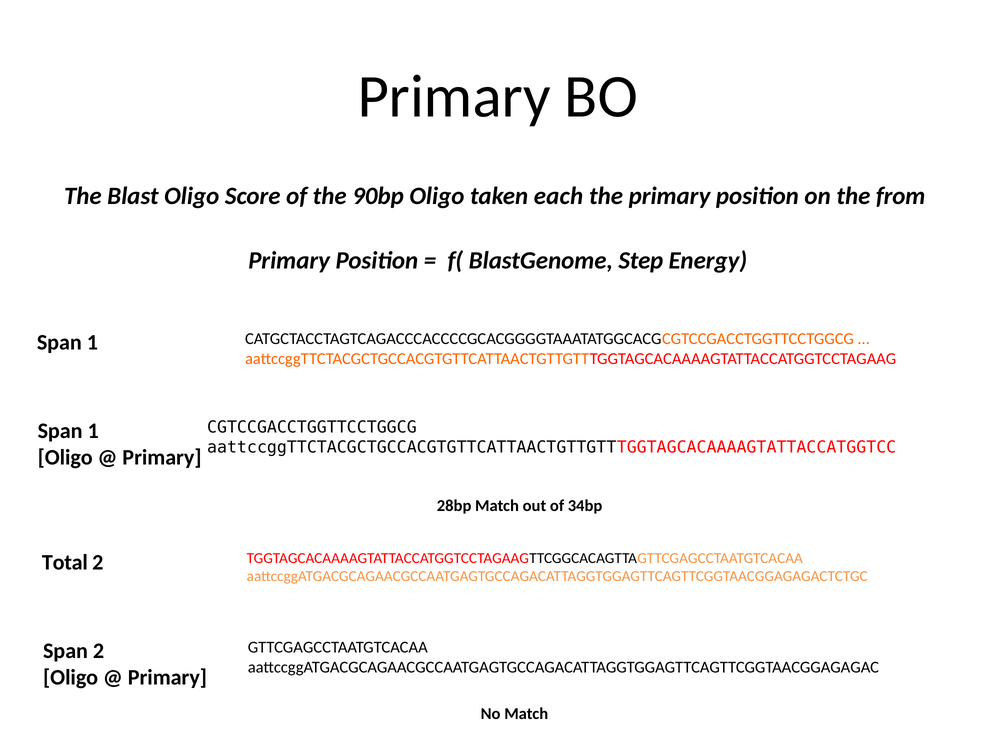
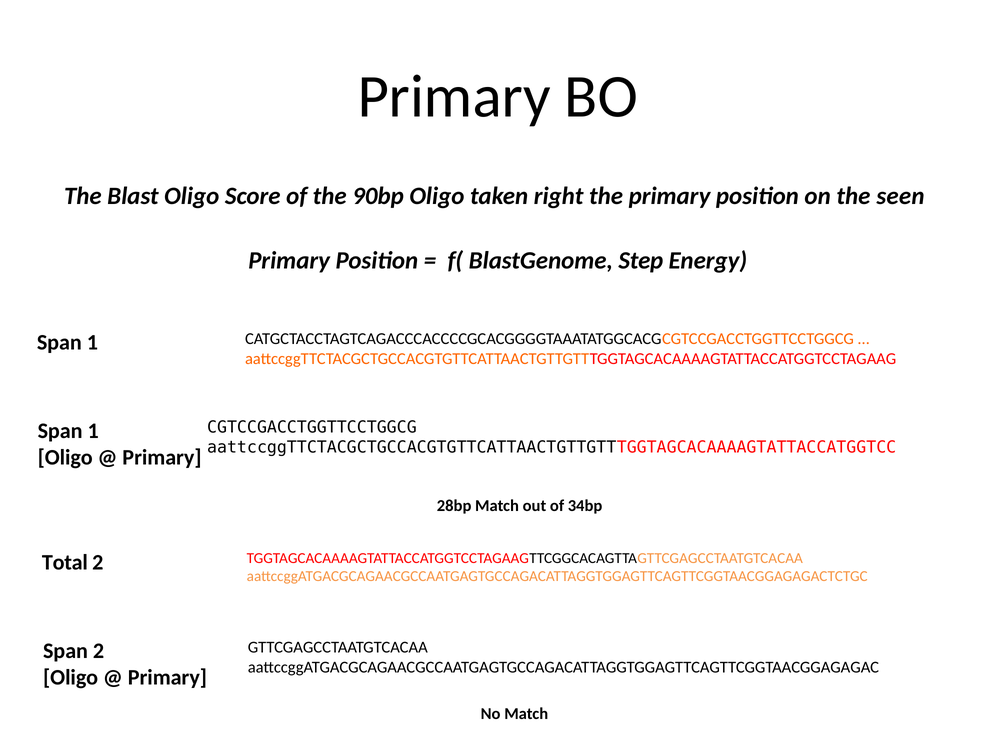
each: each -> right
from: from -> seen
